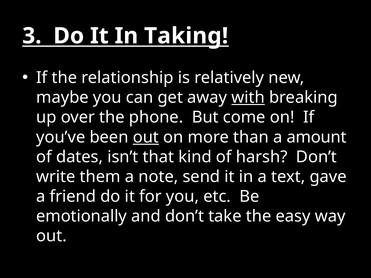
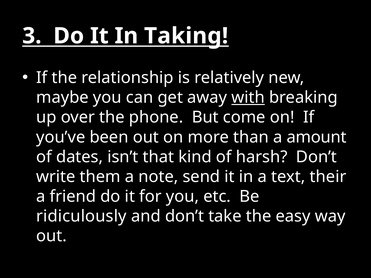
out at (146, 137) underline: present -> none
gave: gave -> their
emotionally: emotionally -> ridiculously
